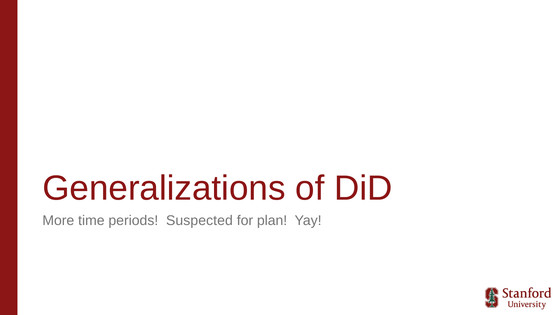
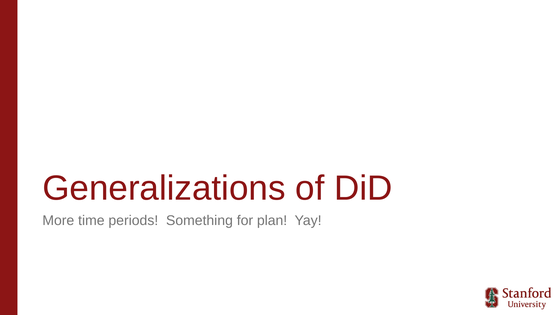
Suspected: Suspected -> Something
